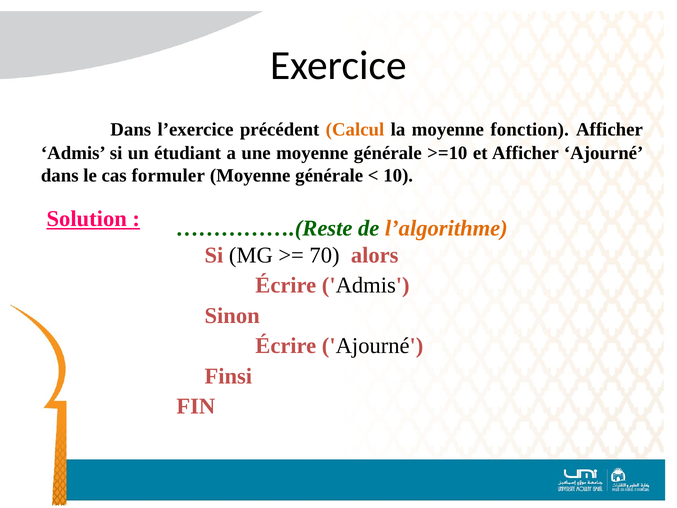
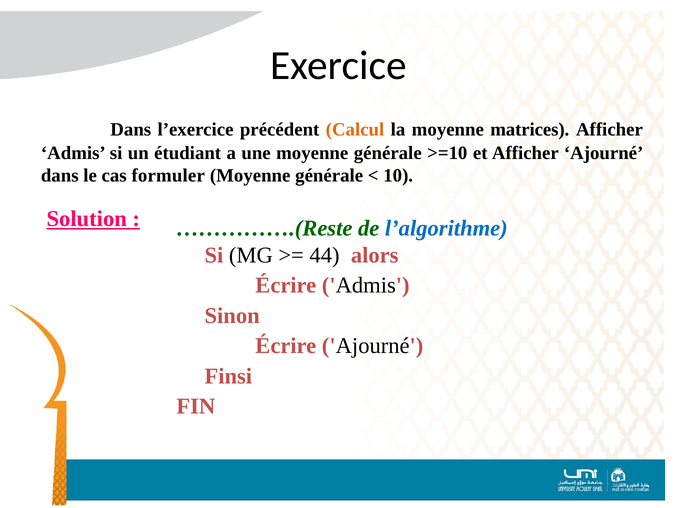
fonction: fonction -> matrices
l’algorithme colour: orange -> blue
70: 70 -> 44
